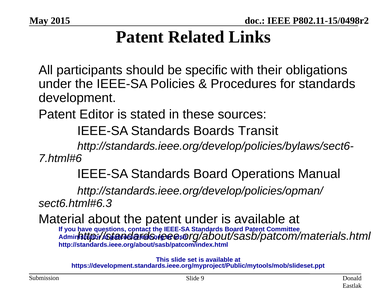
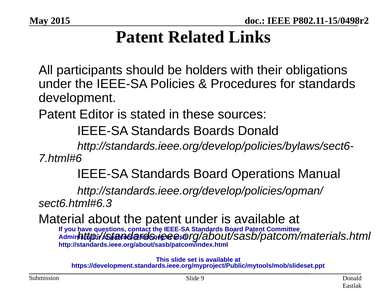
specific: specific -> holders
Boards Transit: Transit -> Donald
